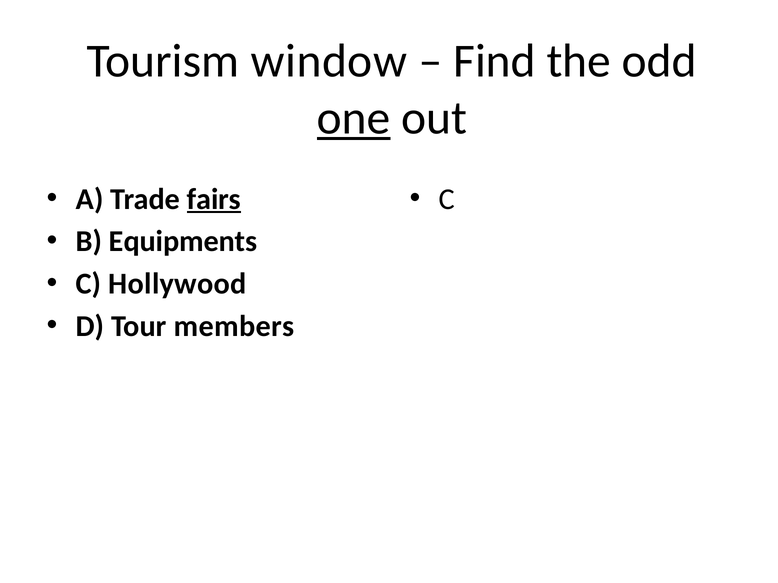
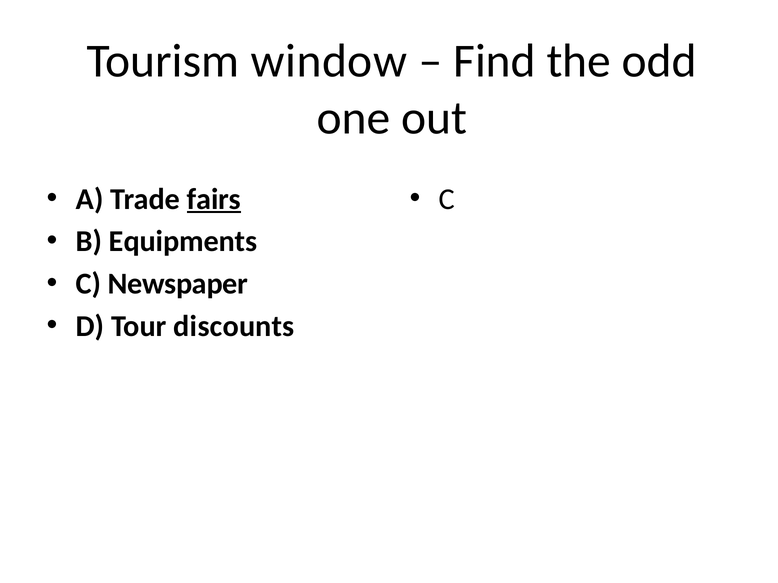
one underline: present -> none
Hollywood: Hollywood -> Newspaper
members: members -> discounts
